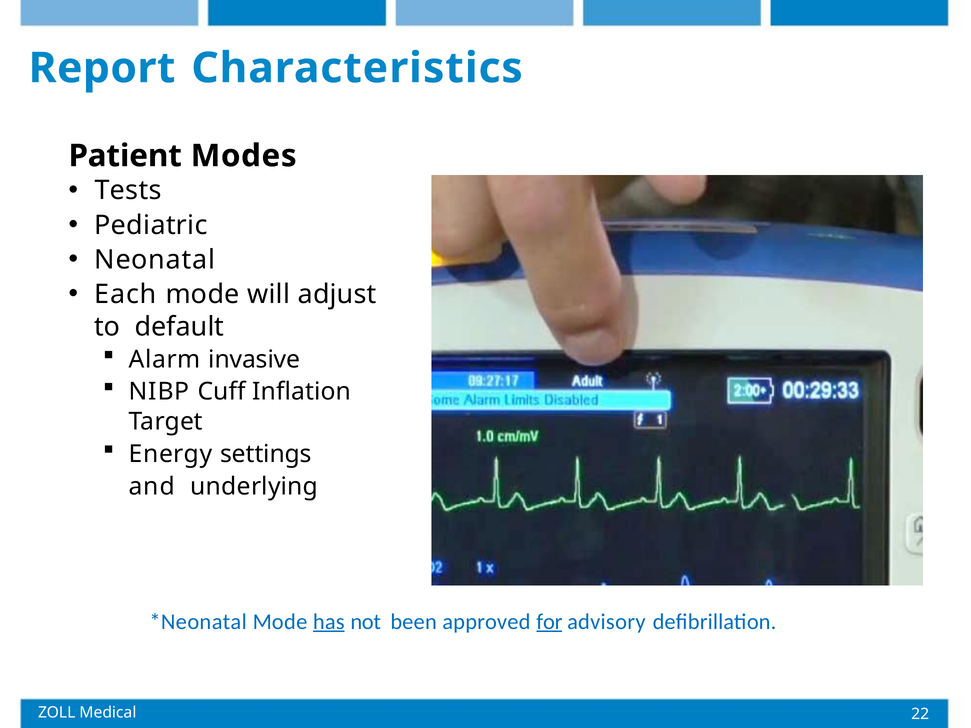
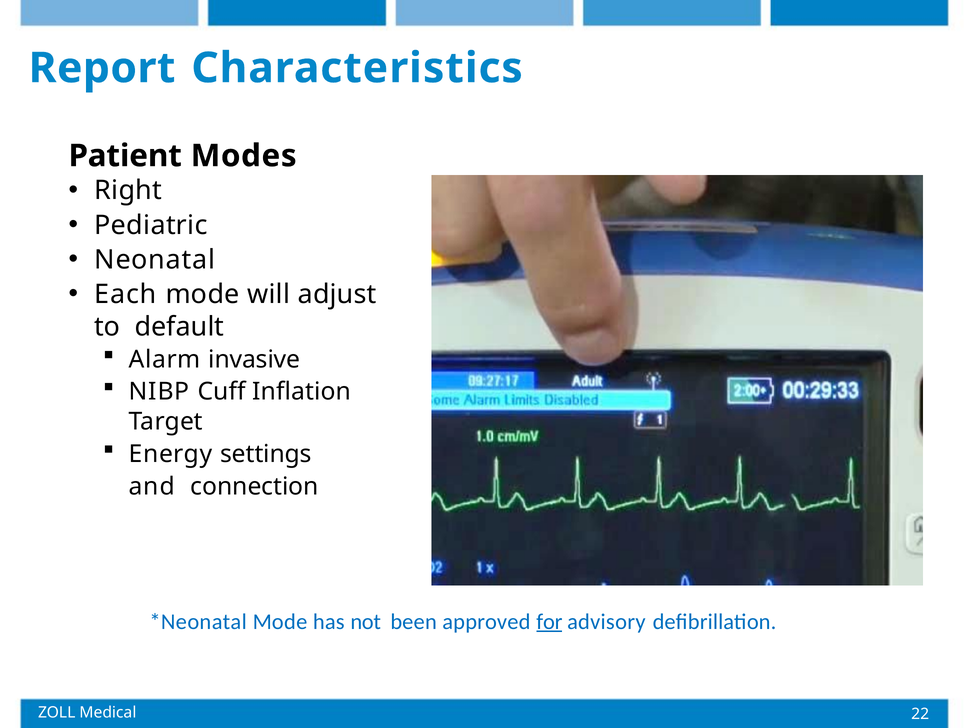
Tests: Tests -> Right
underlying: underlying -> connection
has underline: present -> none
